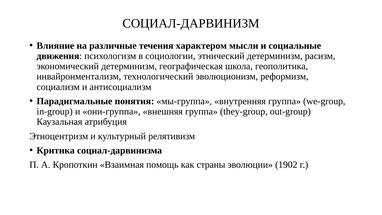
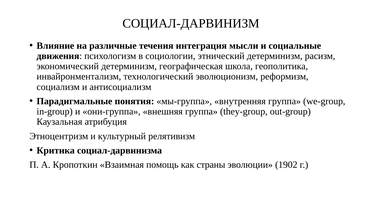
характером: характером -> интеграция
